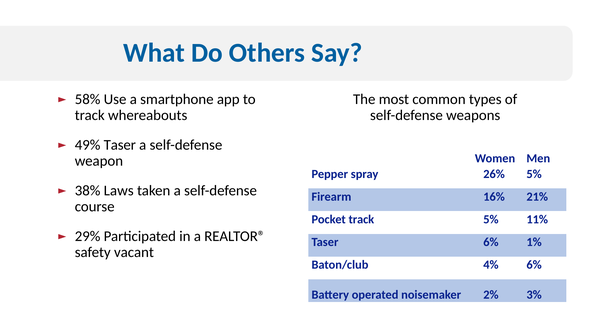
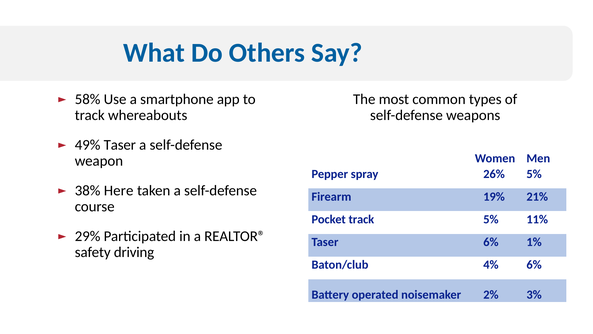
Laws: Laws -> Here
16%: 16% -> 19%
vacant: vacant -> driving
